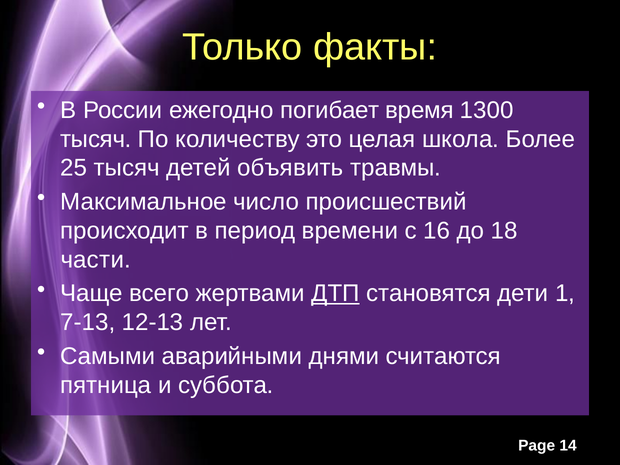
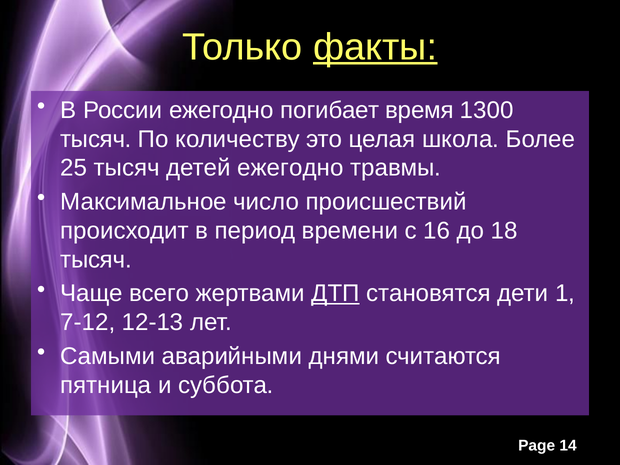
факты underline: none -> present
детей объявить: объявить -> ежегодно
части at (96, 260): части -> тысяч
7-13: 7-13 -> 7-12
